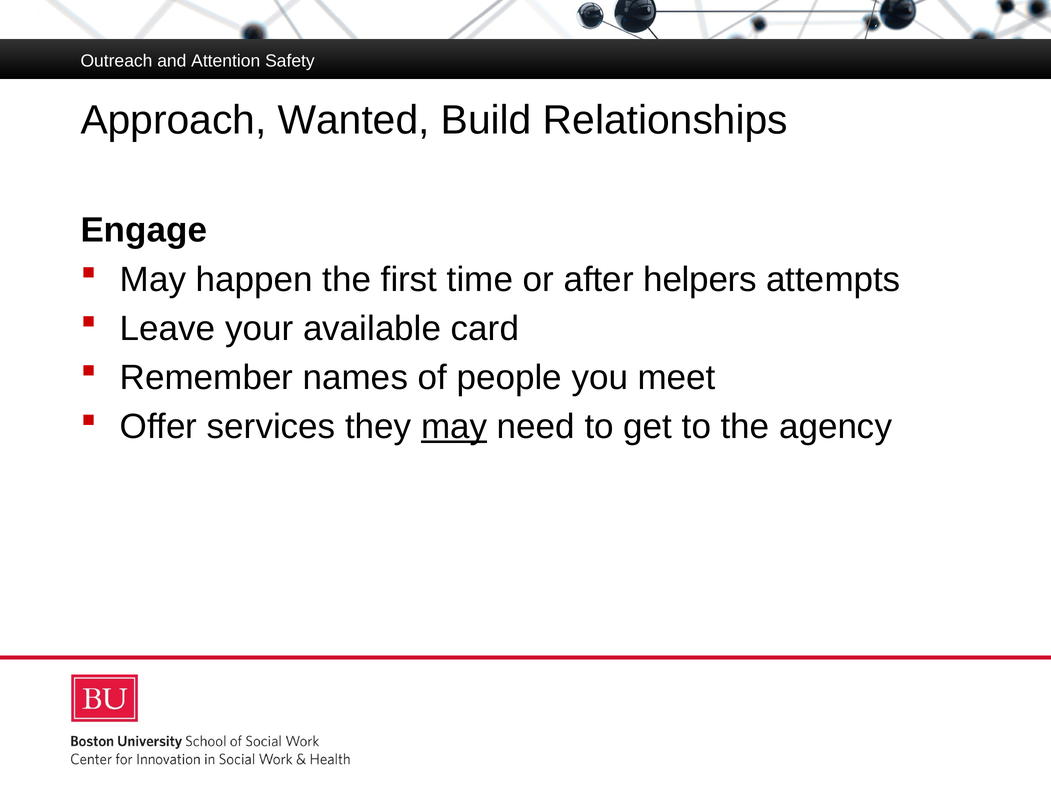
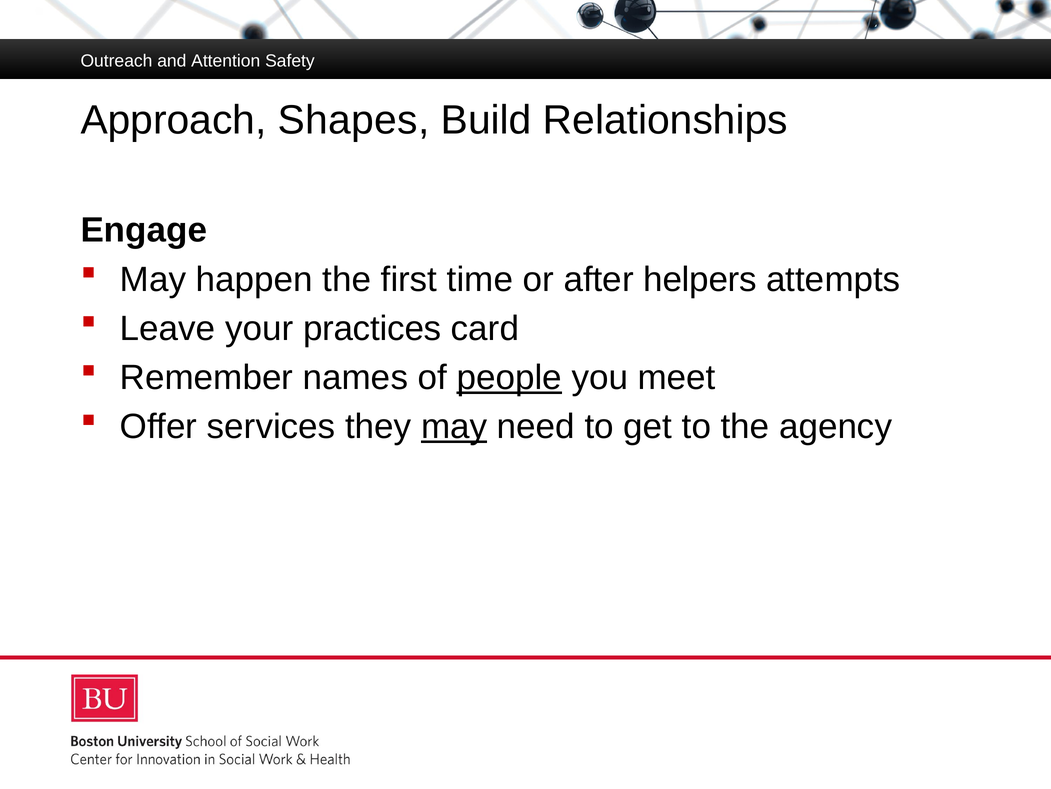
Wanted: Wanted -> Shapes
available: available -> practices
people underline: none -> present
